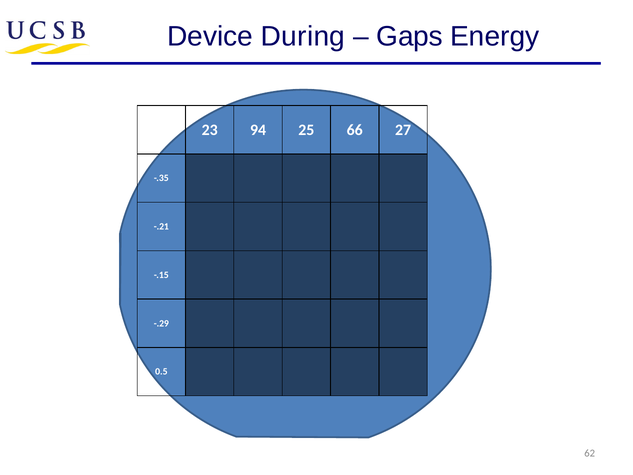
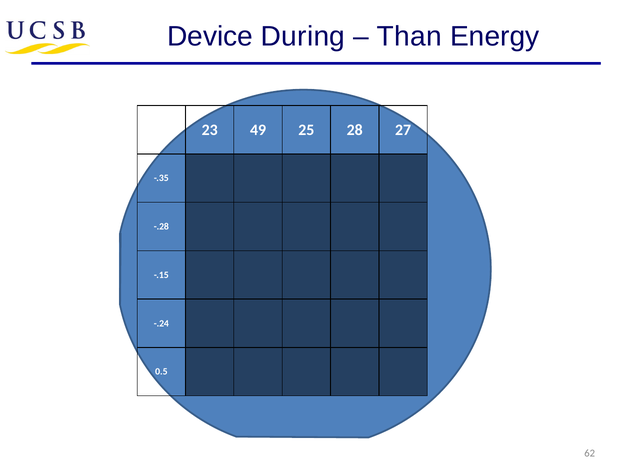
Gaps: Gaps -> Than
94: 94 -> 49
66: 66 -> 28
-.21: -.21 -> -.28
-.29: -.29 -> -.24
